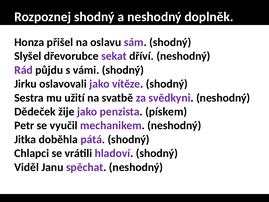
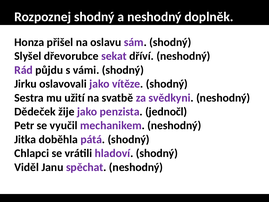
pískem: pískem -> jednočl
